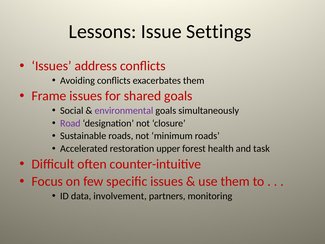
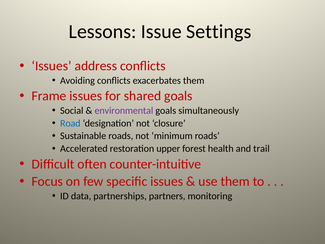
Road colour: purple -> blue
task: task -> trail
involvement: involvement -> partnerships
